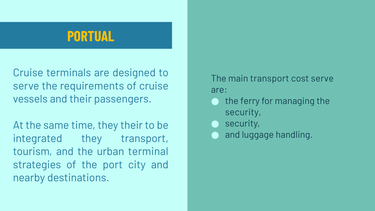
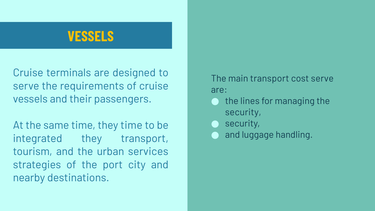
PORTUAL at (91, 37): PORTUAL -> VESSELS
ferry: ferry -> lines
they their: their -> time
terminal: terminal -> services
